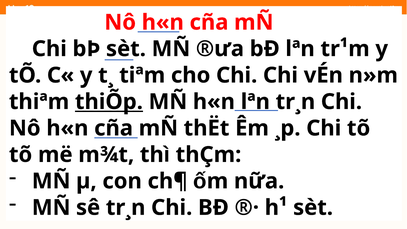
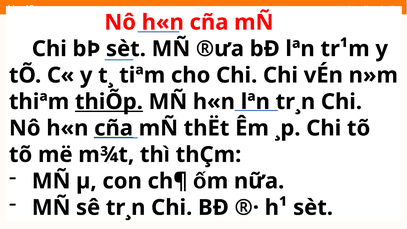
cña at (114, 128) underline: none -> present
